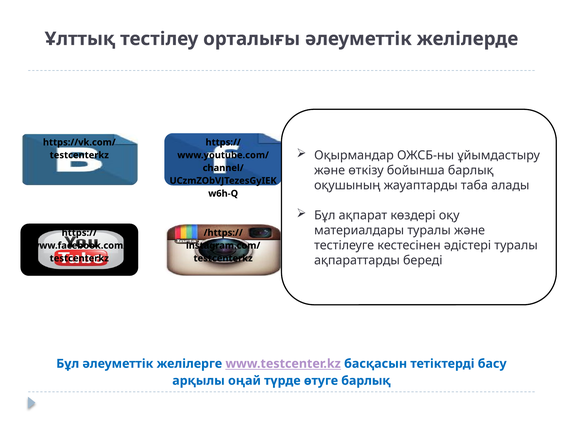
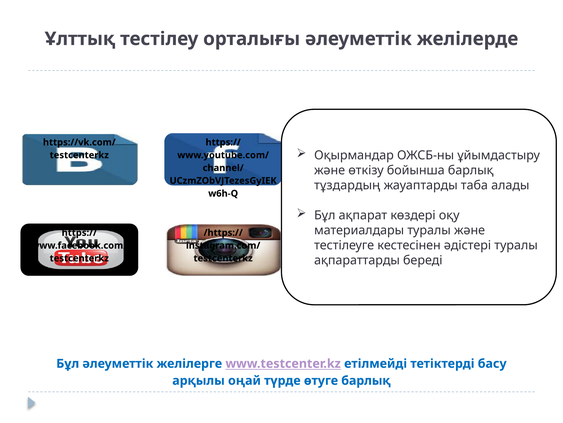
оқушының: оқушының -> тұздардың
басқасын: басқасын -> етілмейді
